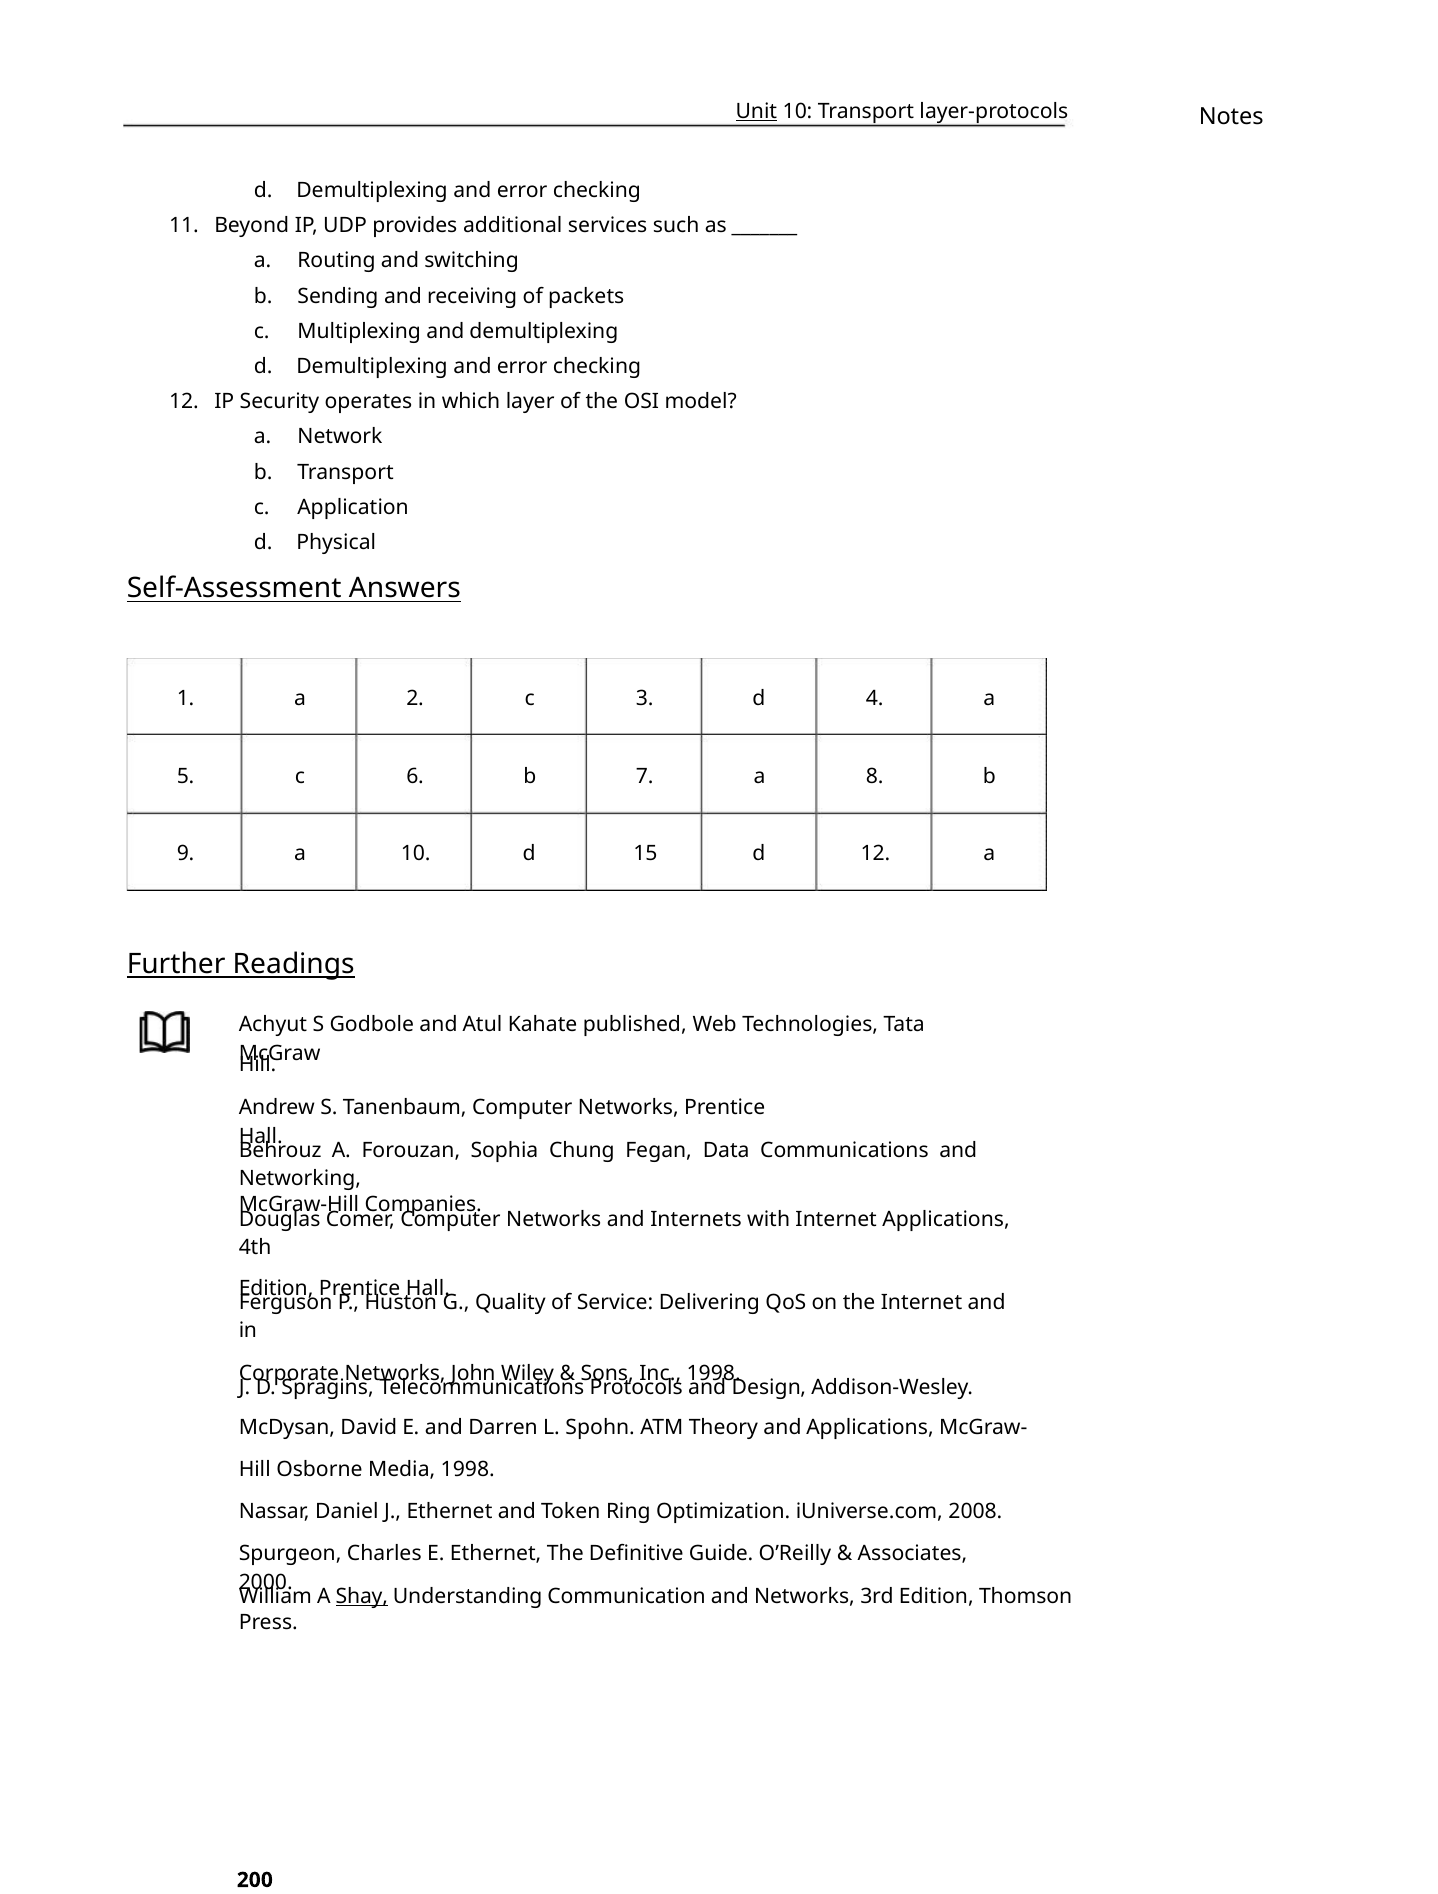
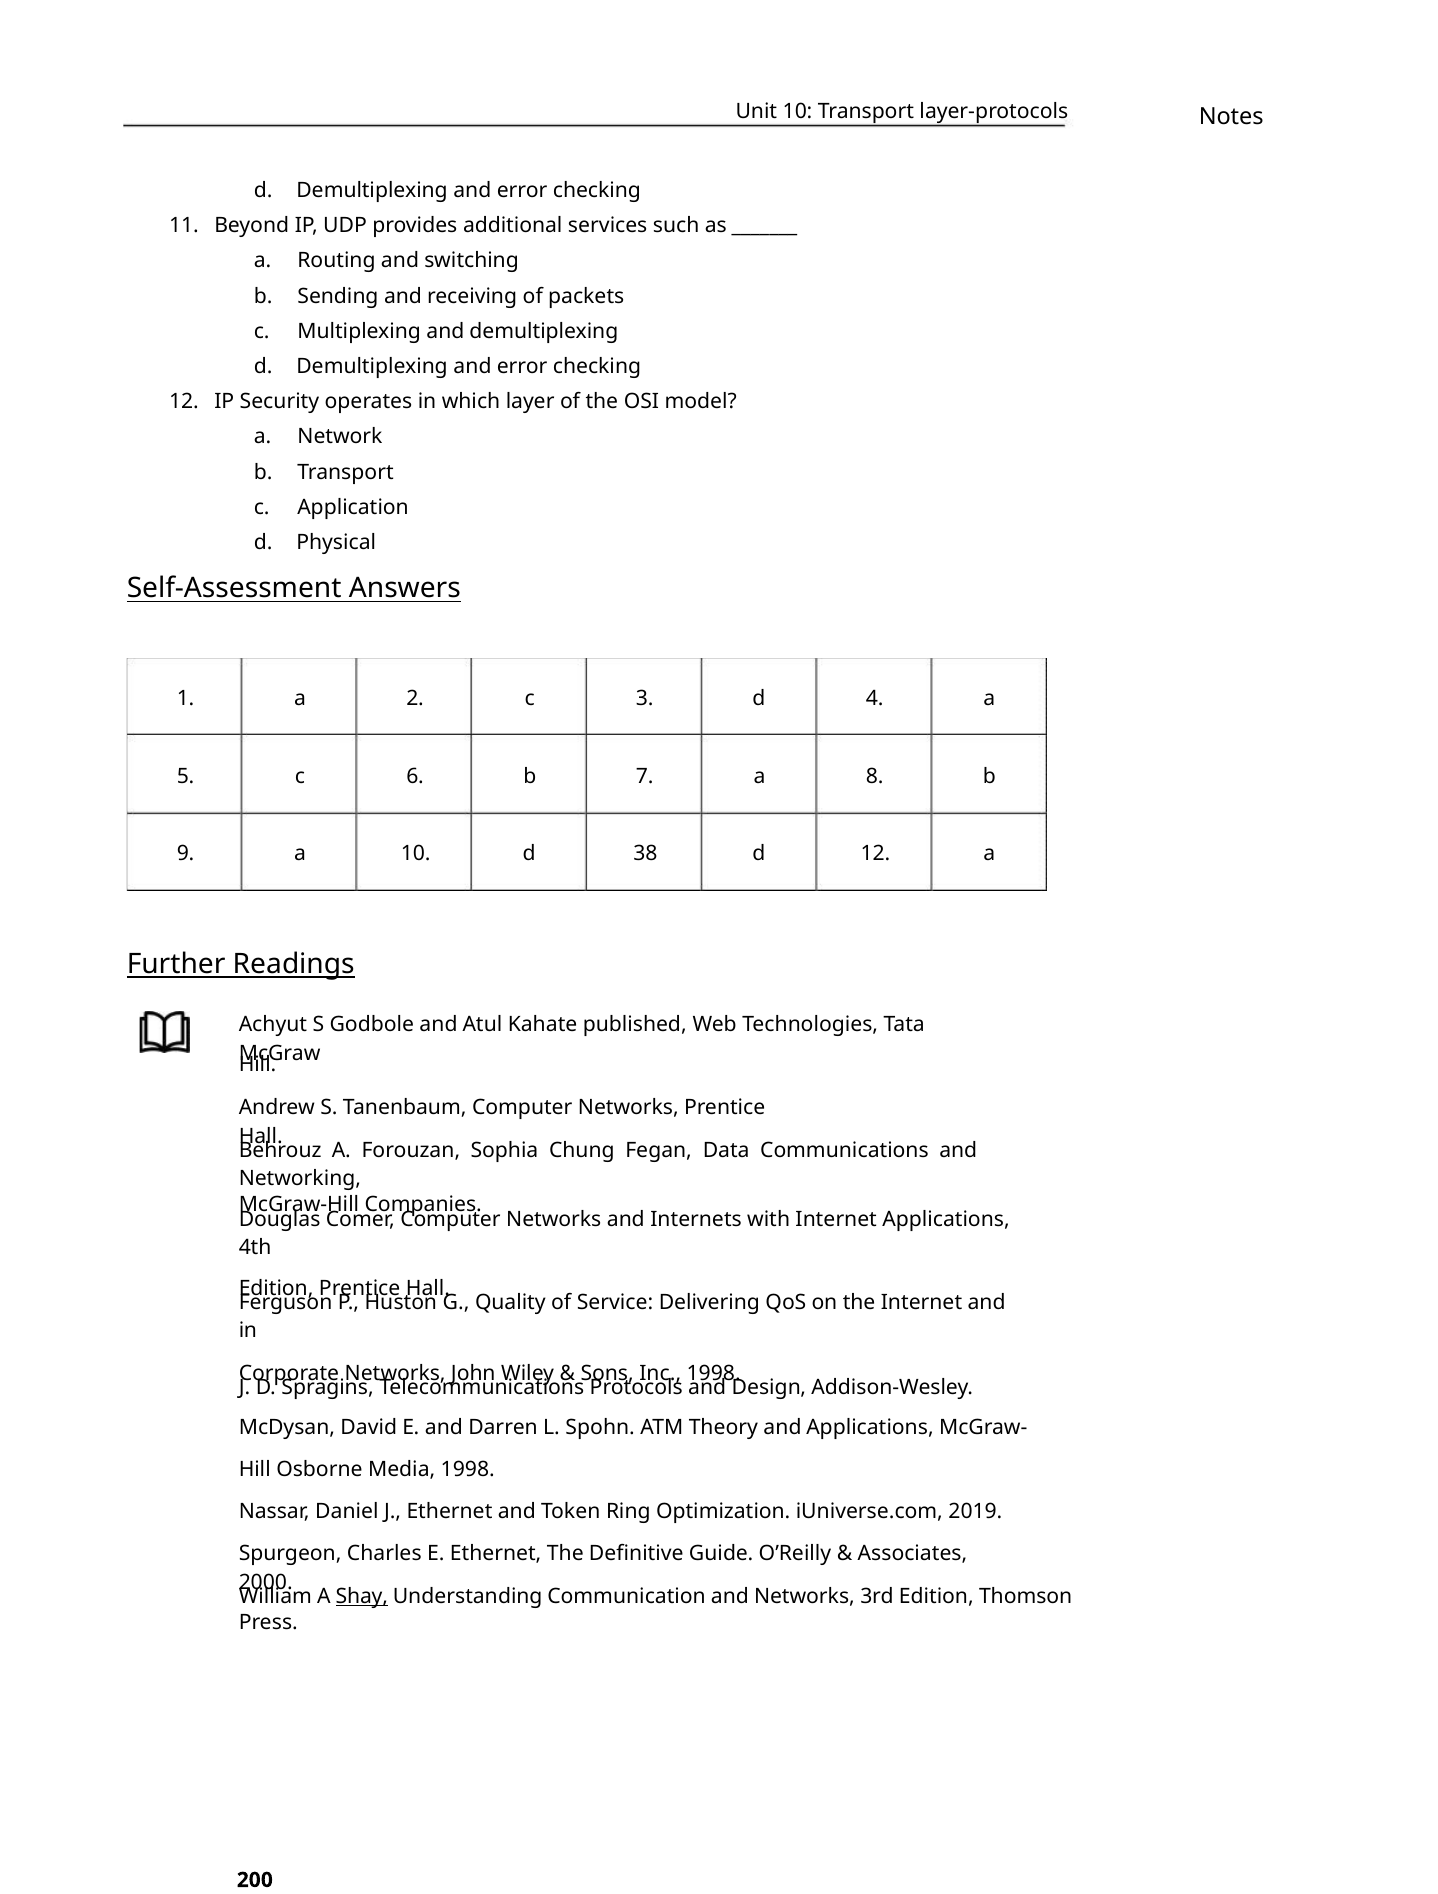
Unit underline: present -> none
15: 15 -> 38
2008: 2008 -> 2019
